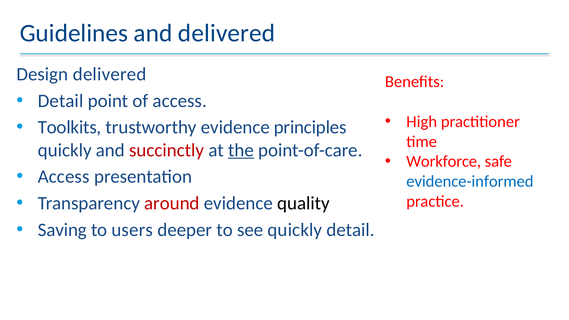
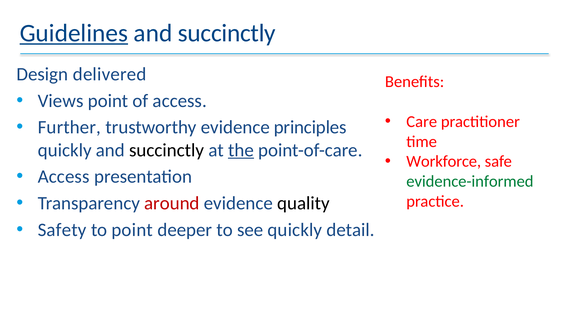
Guidelines underline: none -> present
delivered at (227, 33): delivered -> succinctly
Detail at (61, 101): Detail -> Views
High: High -> Care
Toolkits: Toolkits -> Further
succinctly at (167, 150) colour: red -> black
evidence-informed colour: blue -> green
Saving: Saving -> Safety
to users: users -> point
